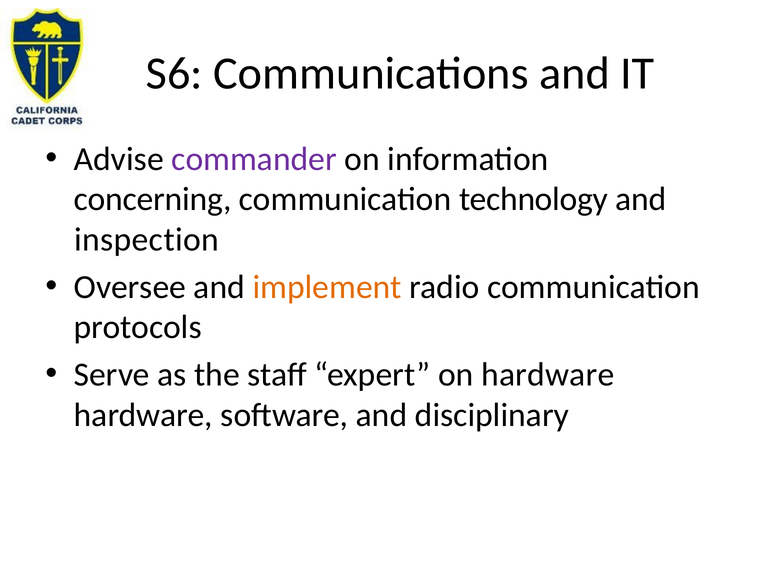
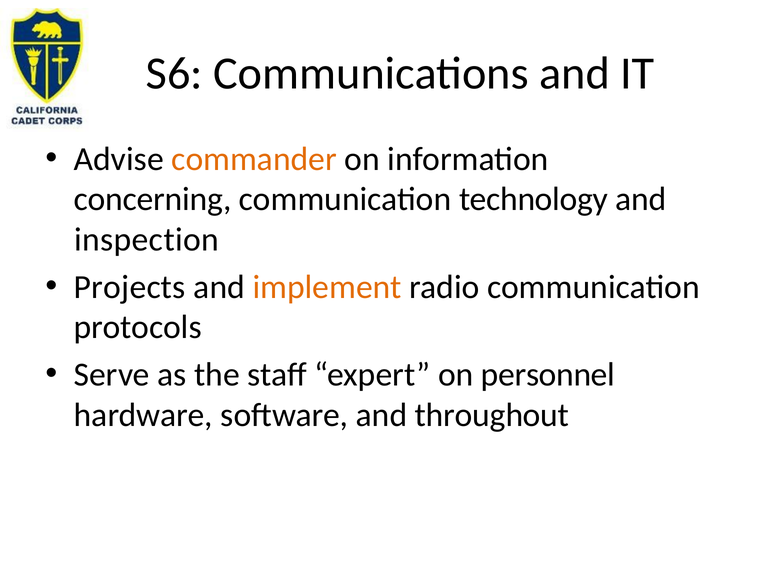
commander colour: purple -> orange
Oversee: Oversee -> Projects
on hardware: hardware -> personnel
disciplinary: disciplinary -> throughout
